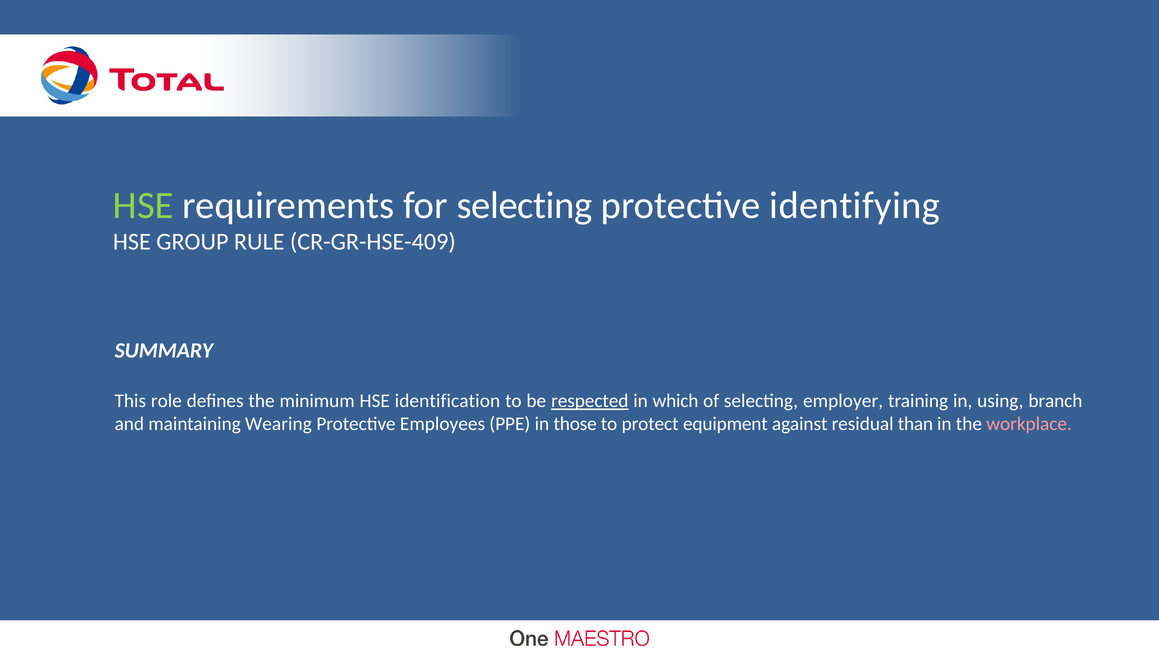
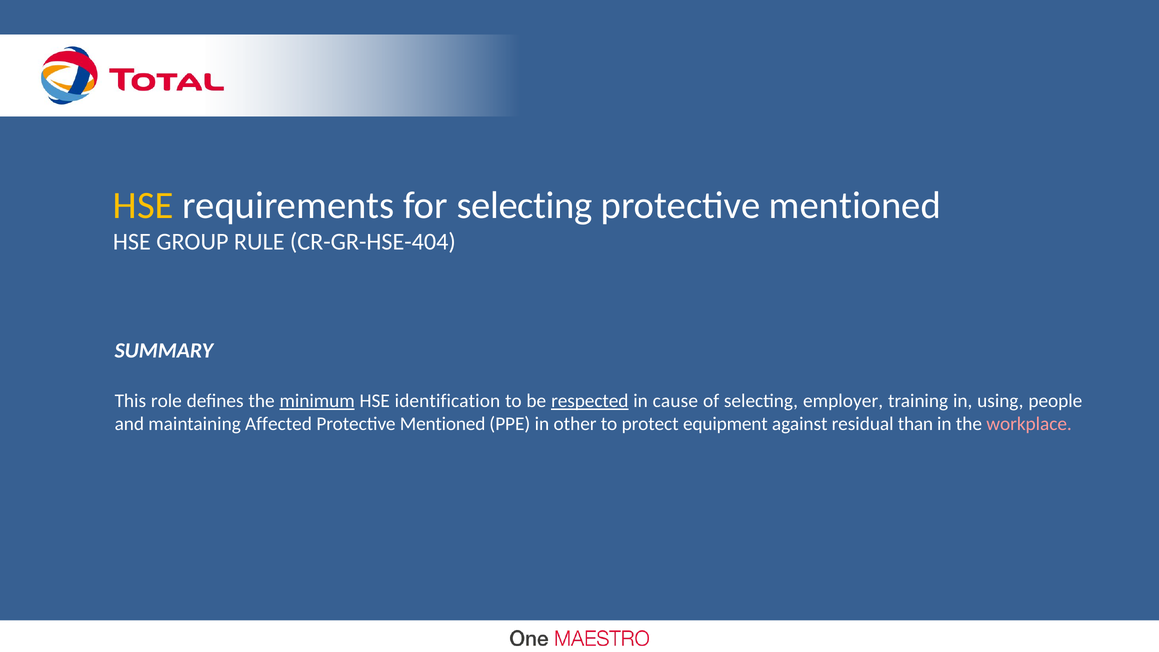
HSE at (143, 205) colour: light green -> yellow
identifying at (855, 205): identifying -> mentioned
CR-GR-HSE-409: CR-GR-HSE-409 -> CR-GR-HSE-404
minimum underline: none -> present
which: which -> cause
branch: branch -> people
Wearing: Wearing -> Affected
Employees at (443, 424): Employees -> Mentioned
those: those -> other
